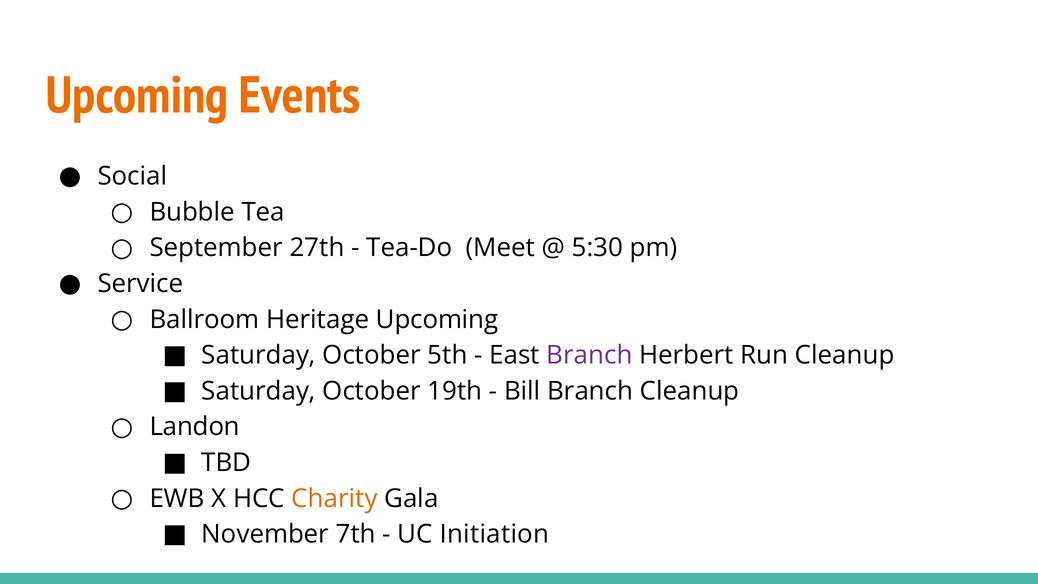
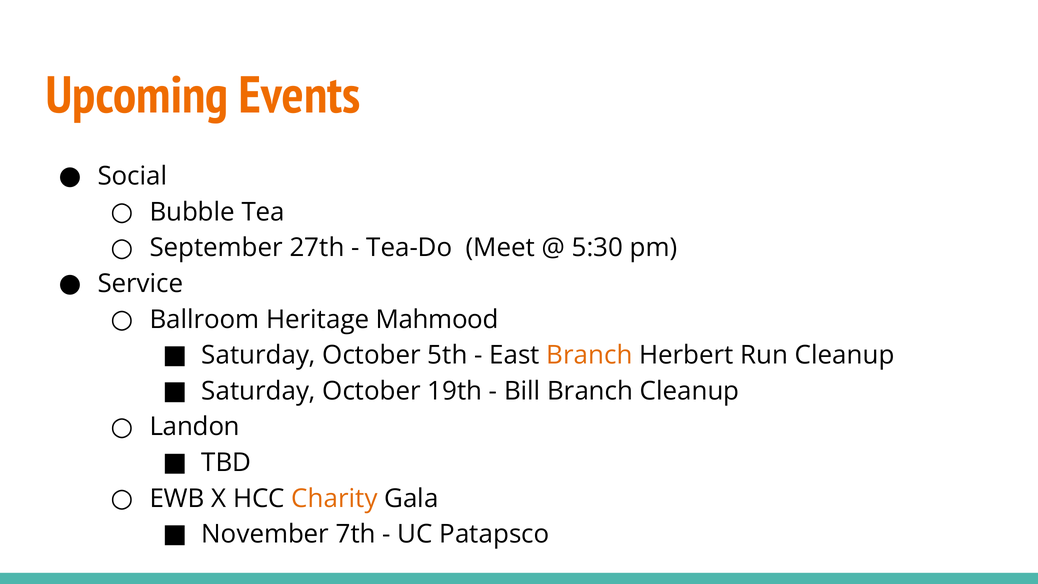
Heritage Upcoming: Upcoming -> Mahmood
Branch at (589, 355) colour: purple -> orange
Initiation: Initiation -> Patapsco
